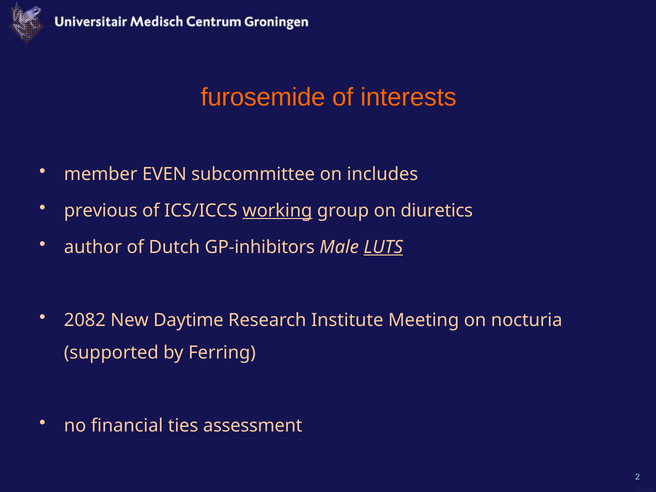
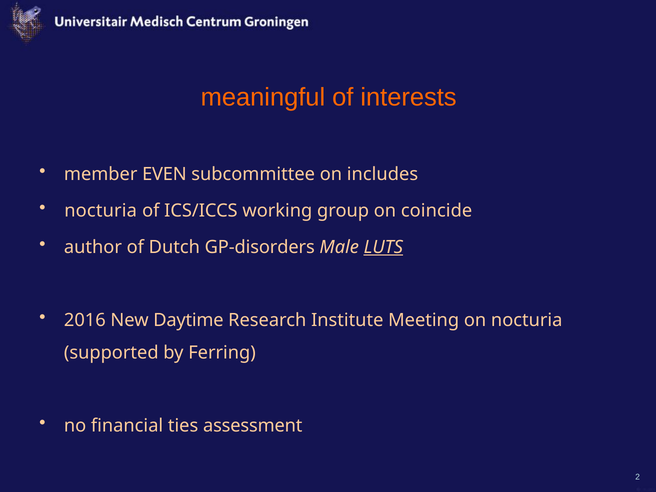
furosemide: furosemide -> meaningful
previous at (101, 211): previous -> nocturia
working underline: present -> none
diuretics: diuretics -> coincide
GP-inhibitors: GP-inhibitors -> GP-disorders
2082: 2082 -> 2016
